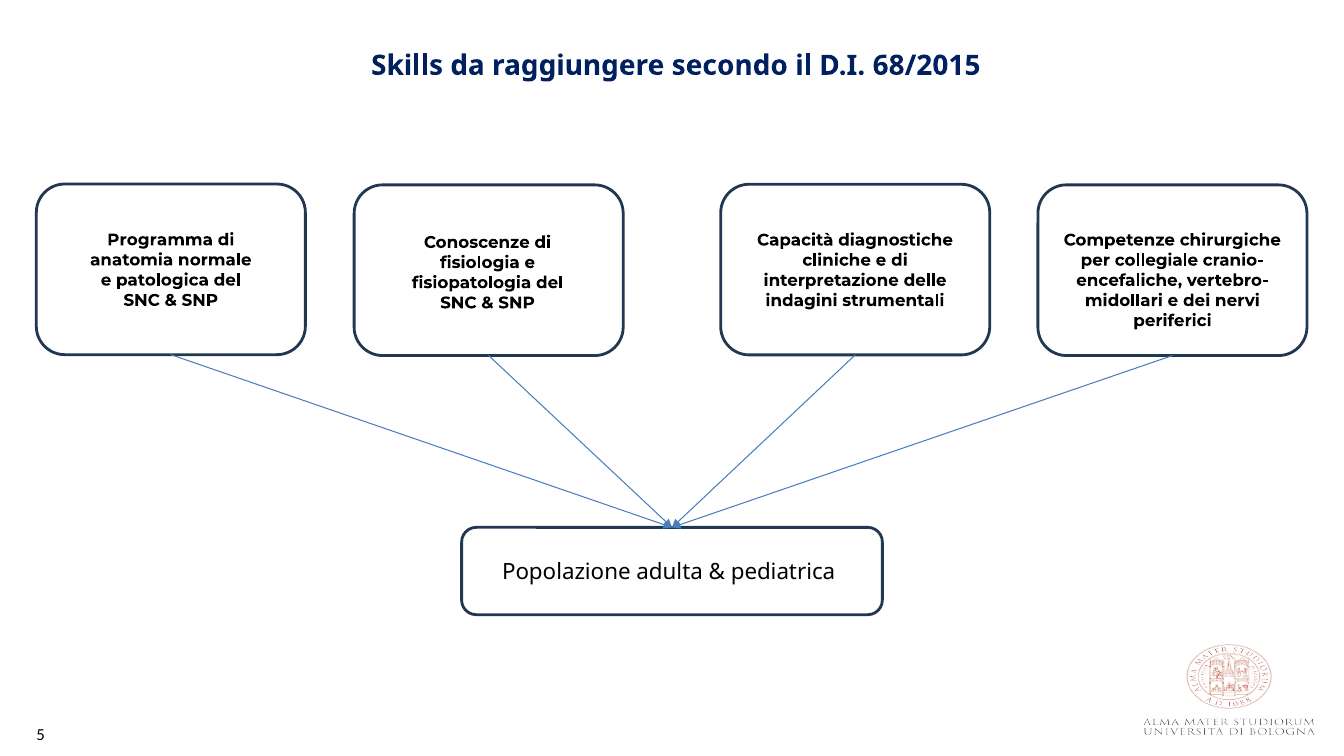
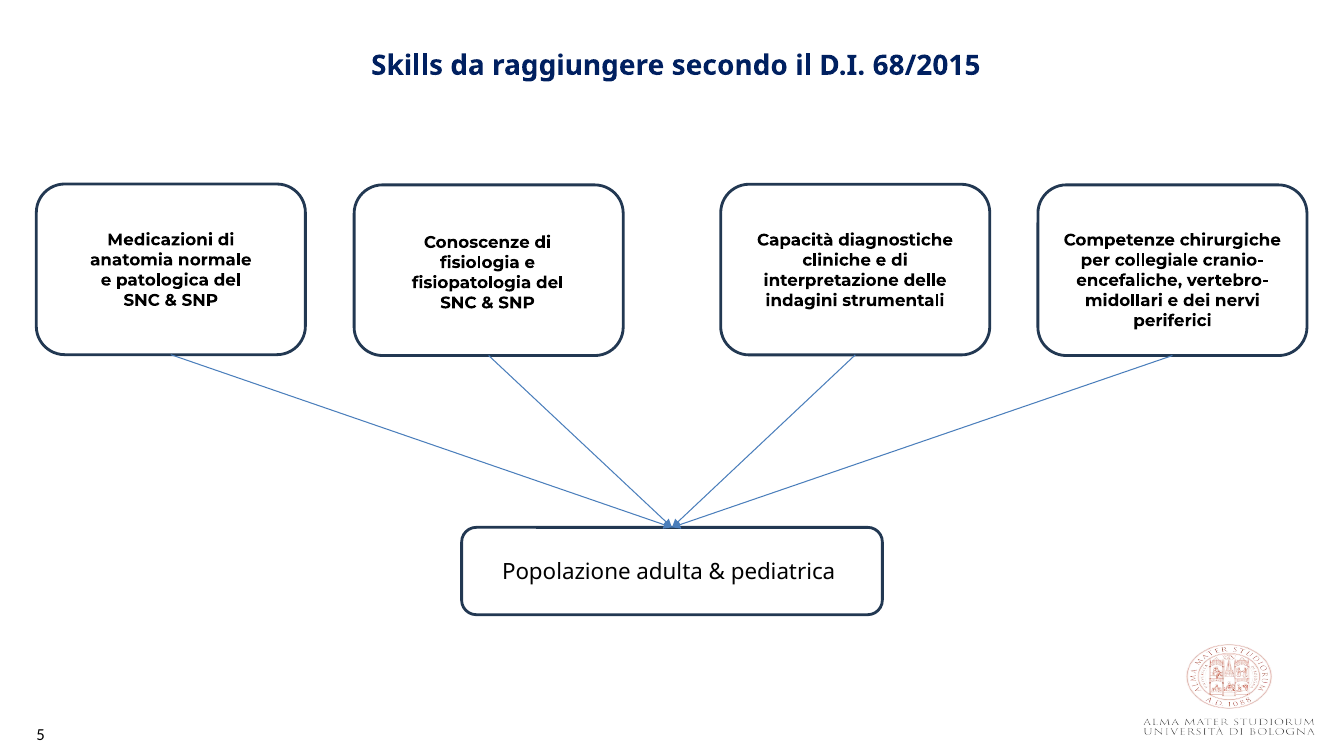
Programma: Programma -> Medicazioni
